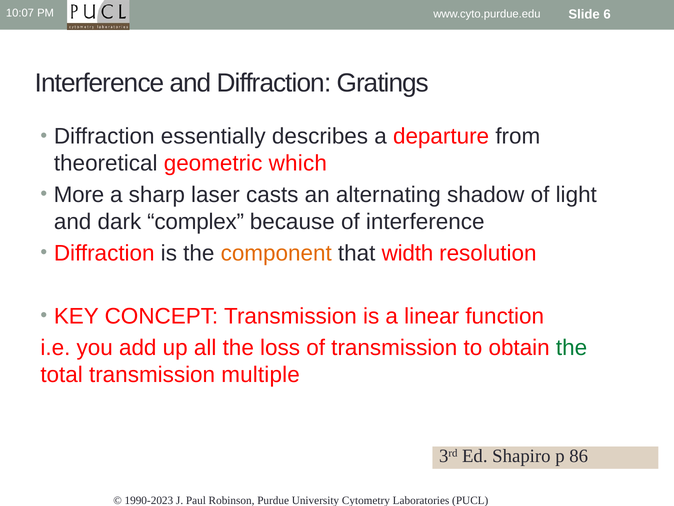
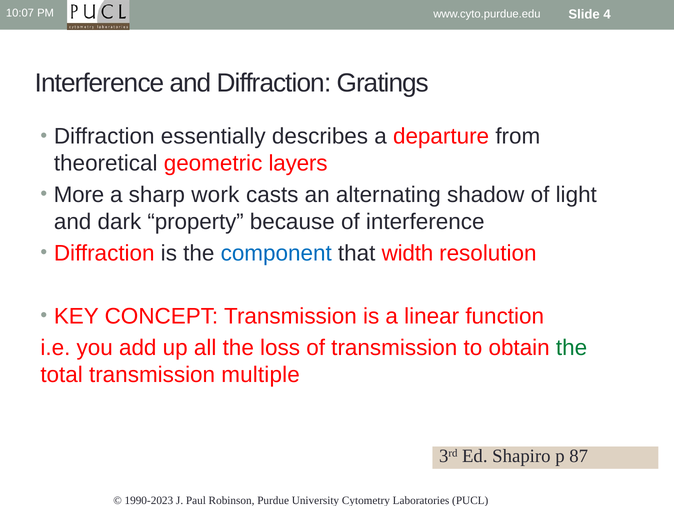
6: 6 -> 4
which: which -> layers
laser: laser -> work
complex: complex -> property
component colour: orange -> blue
86: 86 -> 87
